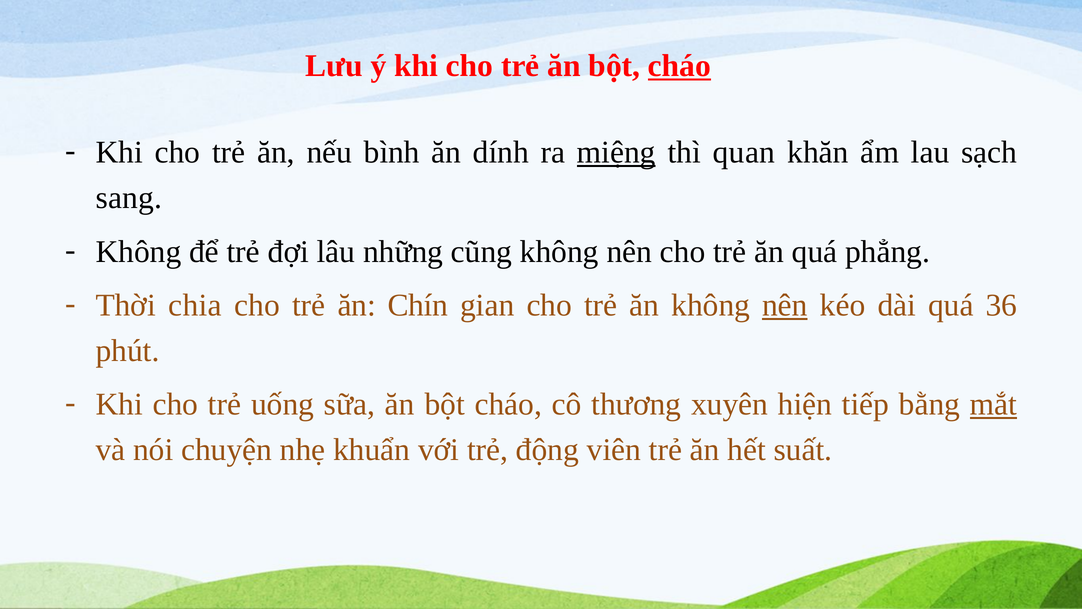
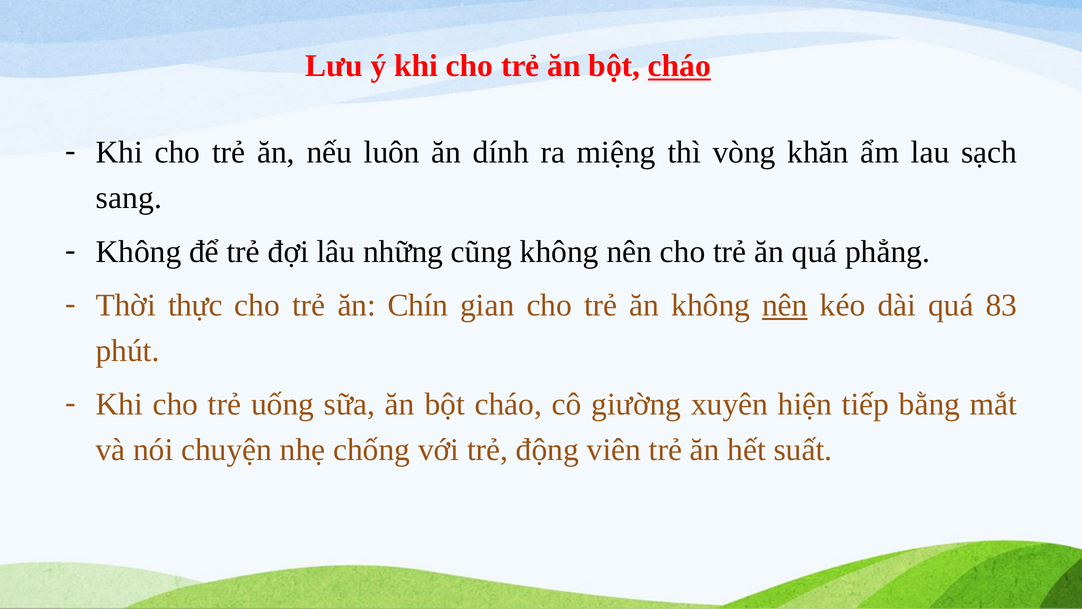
bình: bình -> luôn
miệng underline: present -> none
quan: quan -> vòng
chia: chia -> thực
36: 36 -> 83
thương: thương -> giường
mắt underline: present -> none
khuẩn: khuẩn -> chống
